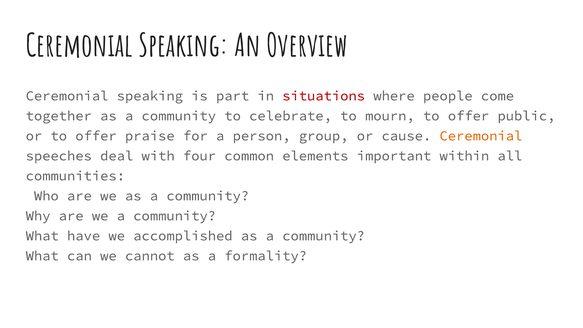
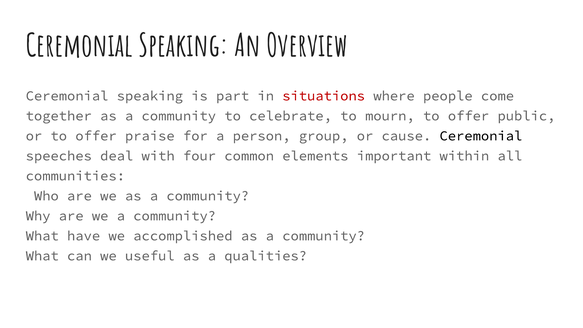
Ceremonial at (481, 136) colour: orange -> black
cannot: cannot -> useful
formality: formality -> qualities
